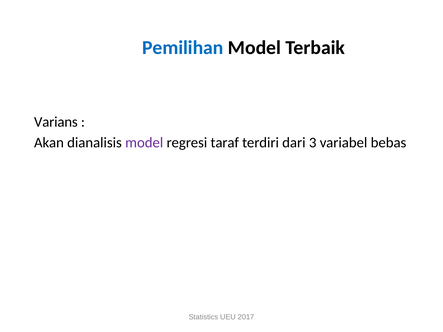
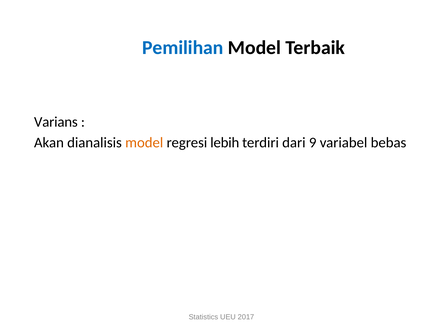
model at (144, 143) colour: purple -> orange
taraf: taraf -> lebih
3: 3 -> 9
